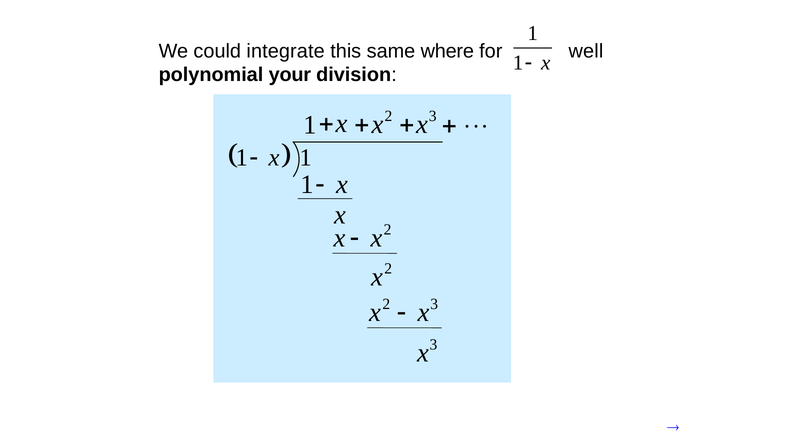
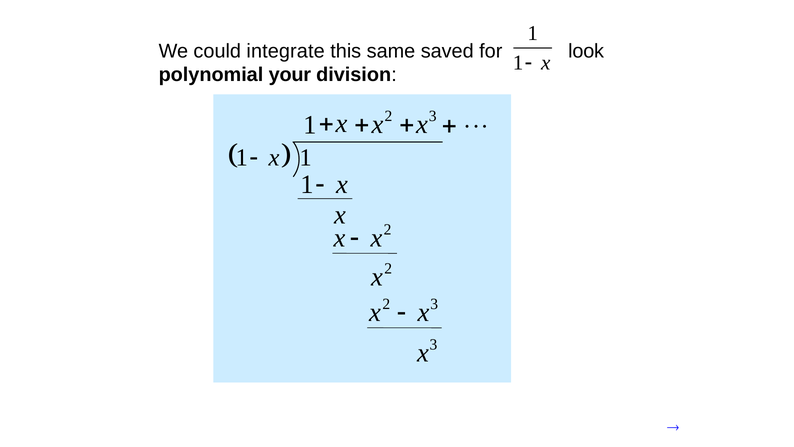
where: where -> saved
well: well -> look
